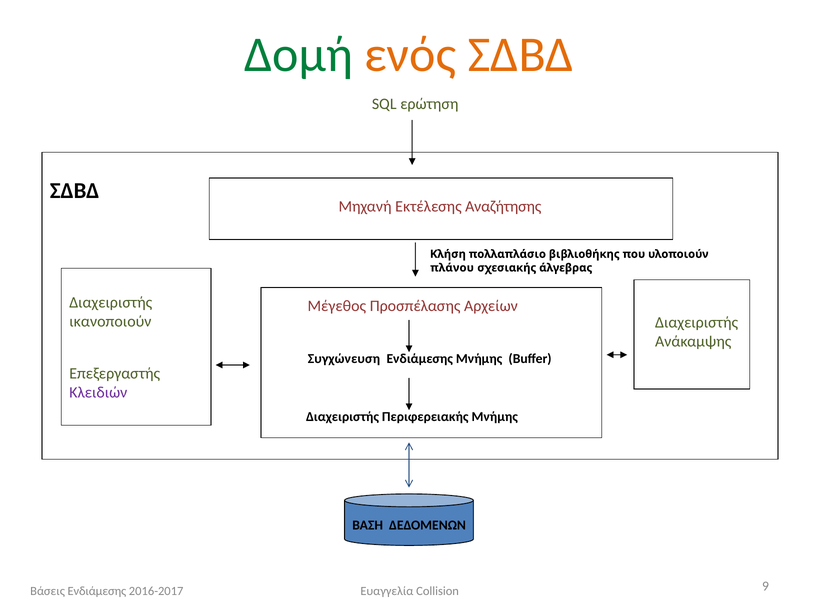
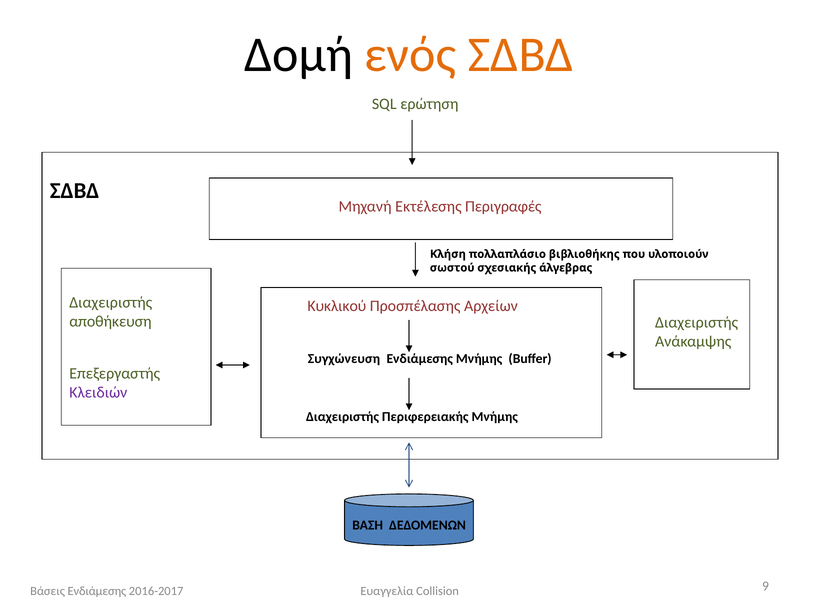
Δομή colour: green -> black
Αναζήτησης: Αναζήτησης -> Περιγραφές
πλάνου: πλάνου -> σωστού
Μέγεθος: Μέγεθος -> Κυκλικού
ικανοποιούν: ικανοποιούν -> αποθήκευση
